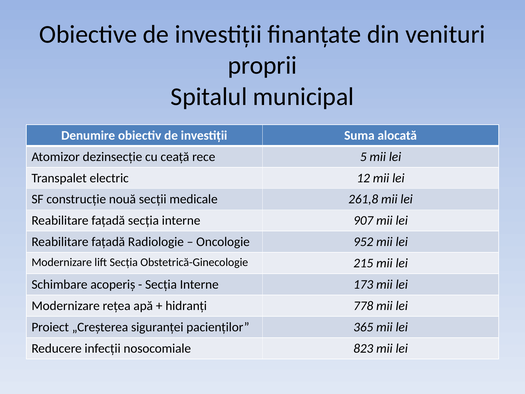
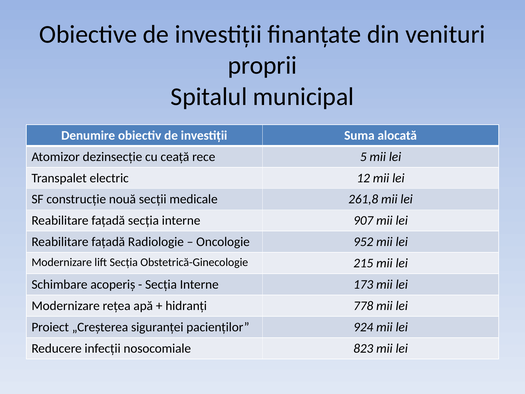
365: 365 -> 924
